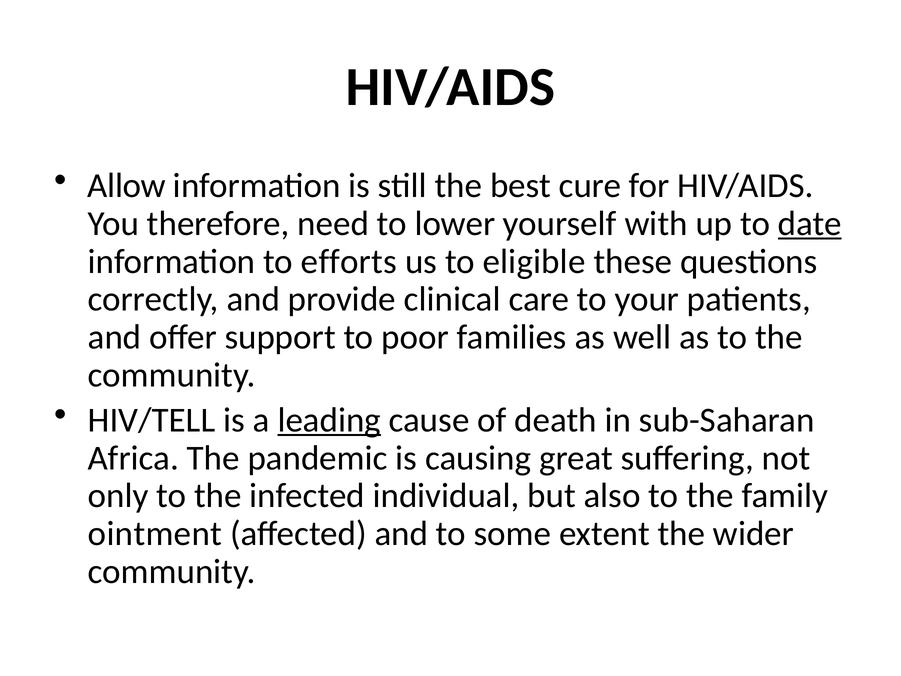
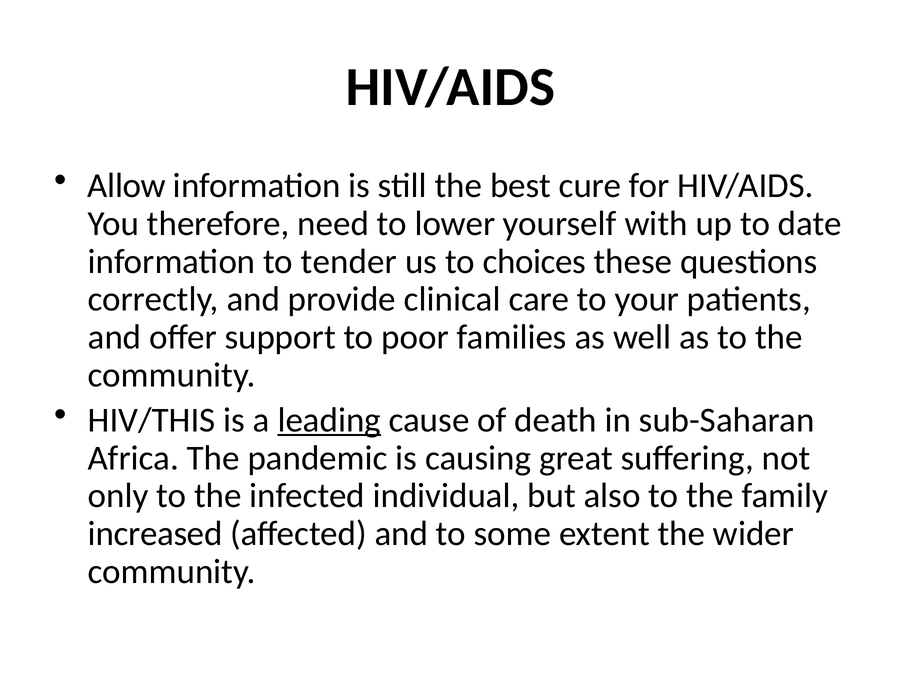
date underline: present -> none
efforts: efforts -> tender
eligible: eligible -> choices
HIV/TELL: HIV/TELL -> HIV/THIS
ointment: ointment -> increased
